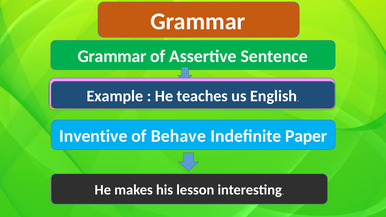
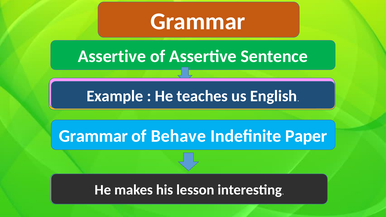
Grammar at (112, 56): Grammar -> Assertive
Inventive at (93, 136): Inventive -> Grammar
